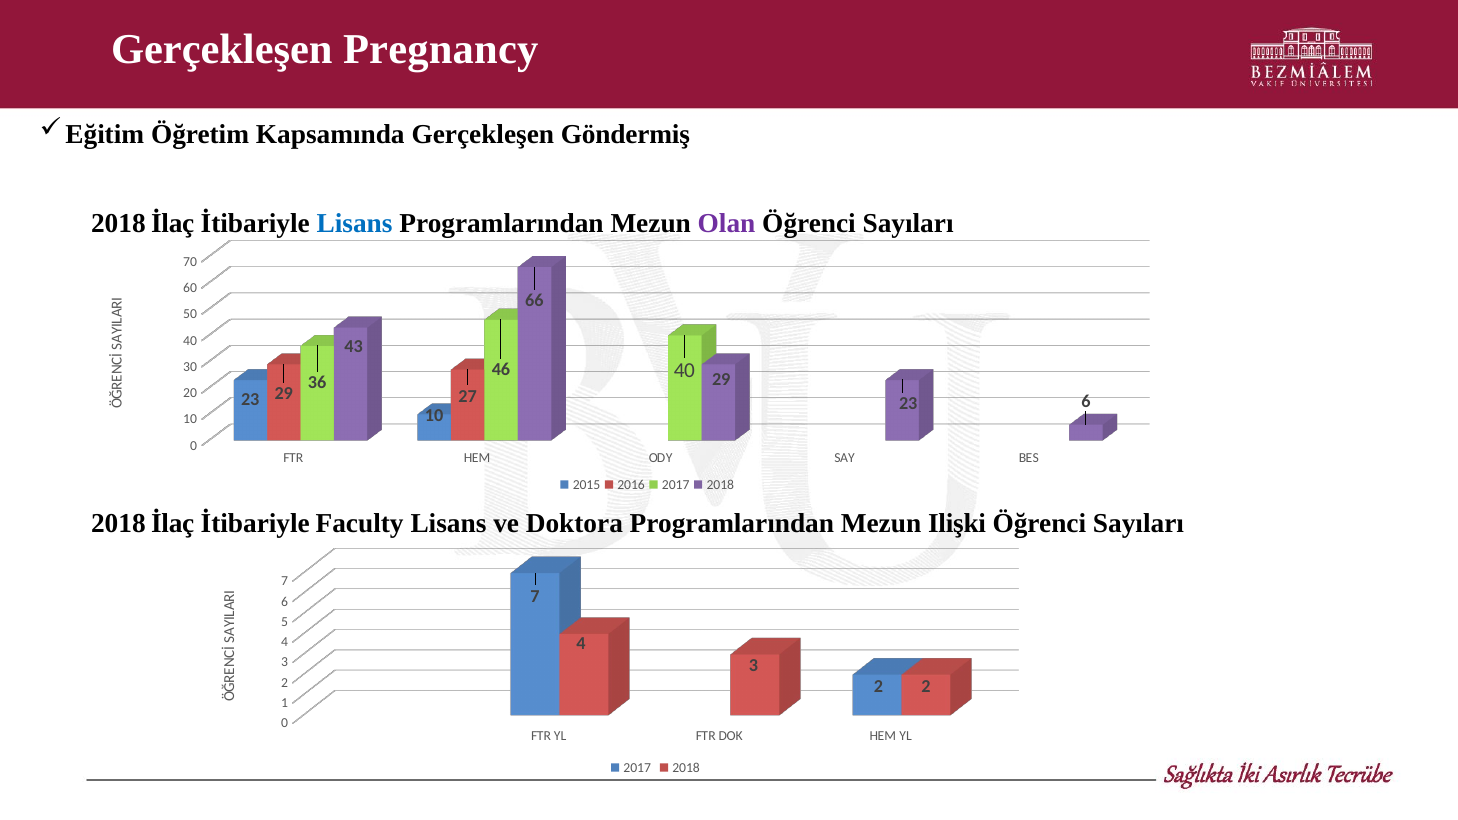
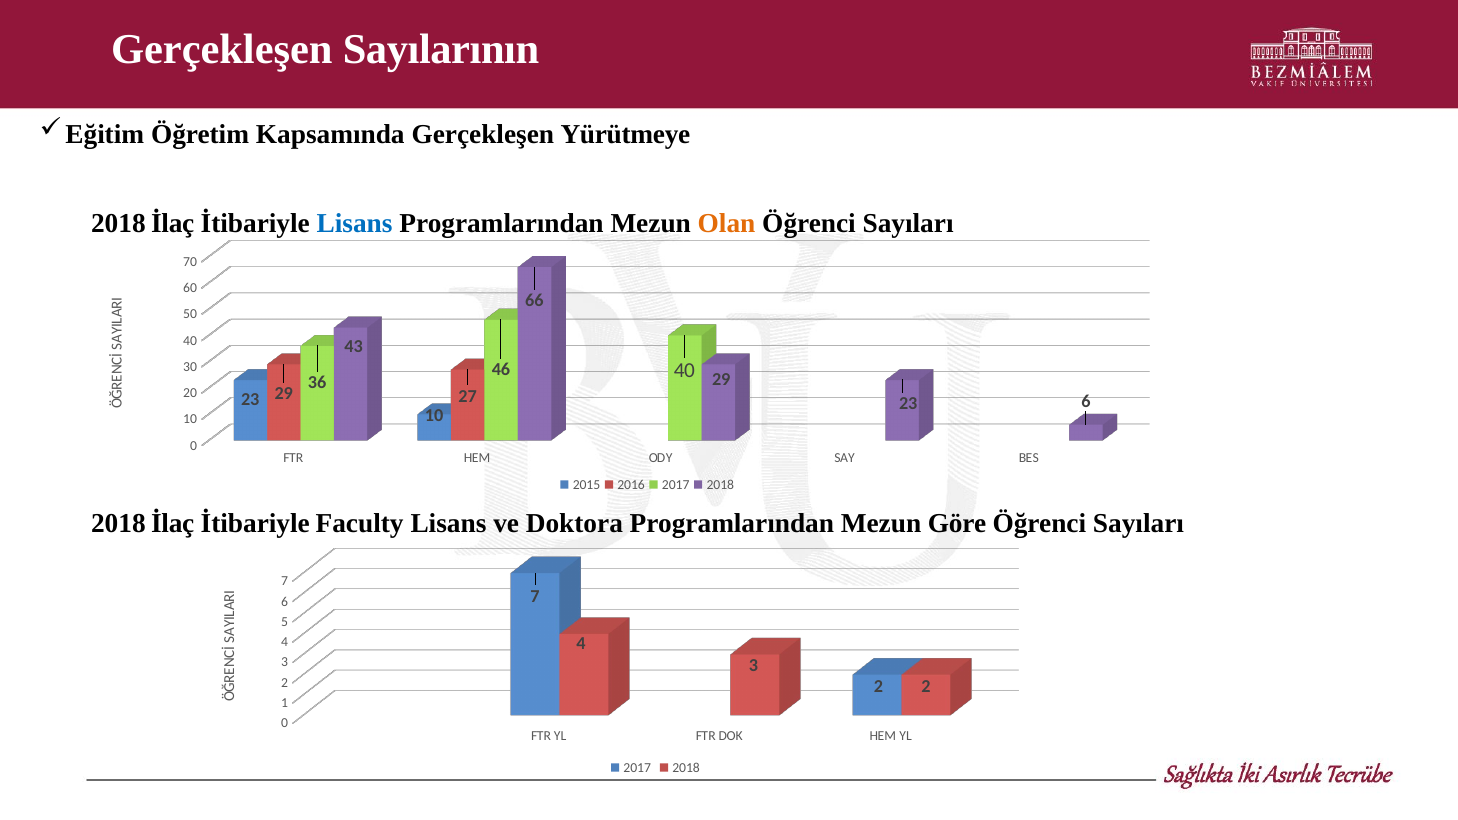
Pregnancy: Pregnancy -> Sayılarının
Göndermiş: Göndermiş -> Yürütmeye
Olan colour: purple -> orange
Ilişki: Ilişki -> Göre
